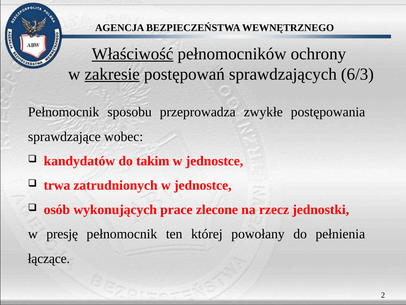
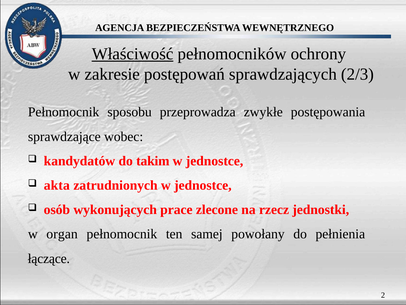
zakresie underline: present -> none
6/3: 6/3 -> 2/3
trwa: trwa -> akta
presję: presję -> organ
której: której -> samej
